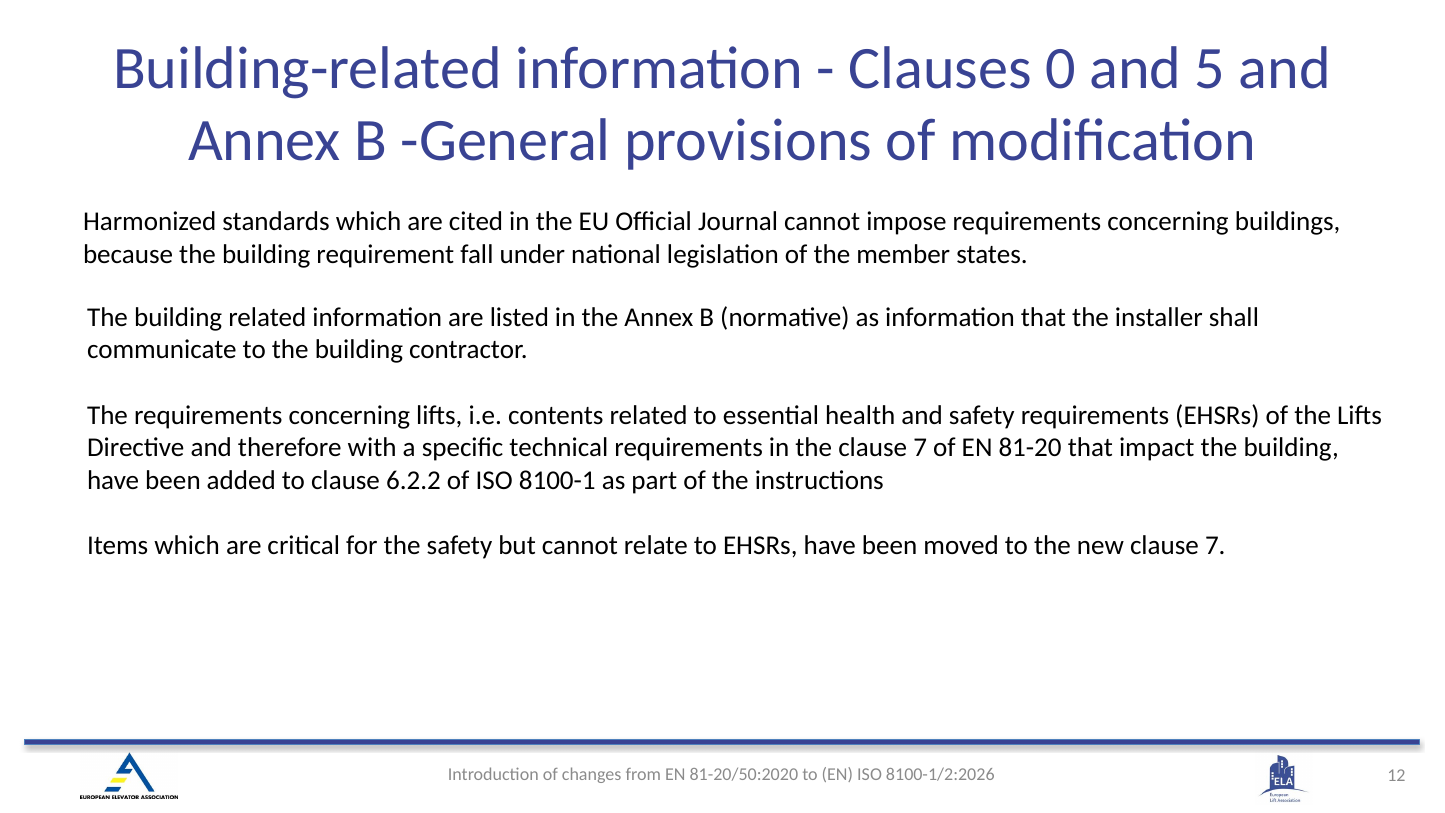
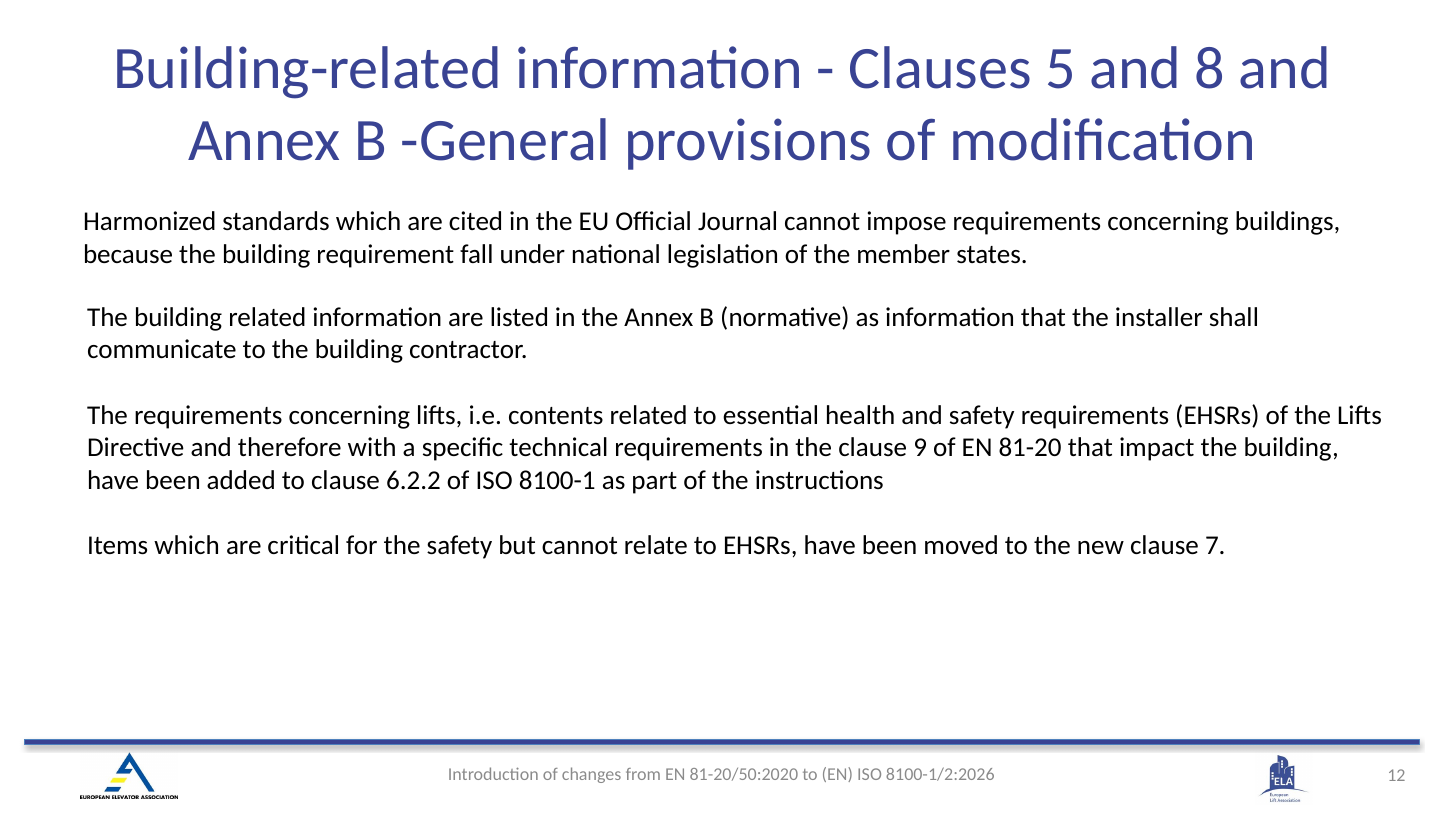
0: 0 -> 5
5: 5 -> 8
the clause 7: 7 -> 9
